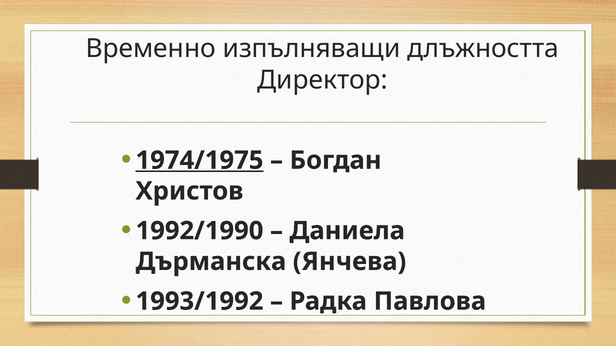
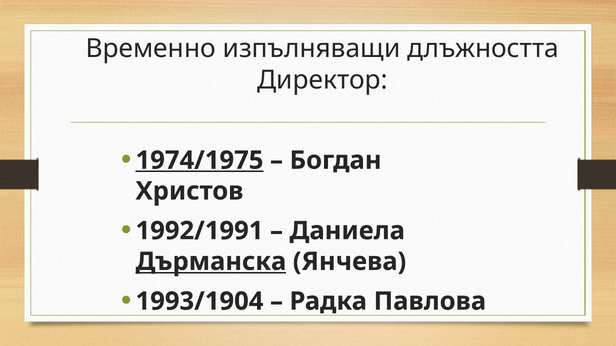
1992/1990: 1992/1990 -> 1992/1991
Дърманска underline: none -> present
1993/1992: 1993/1992 -> 1993/1904
